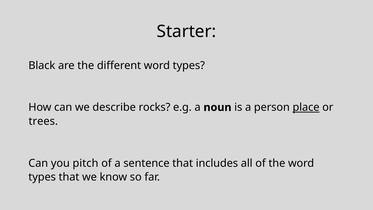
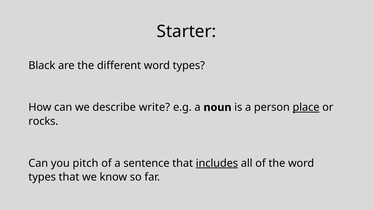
rocks: rocks -> write
trees: trees -> rocks
includes underline: none -> present
